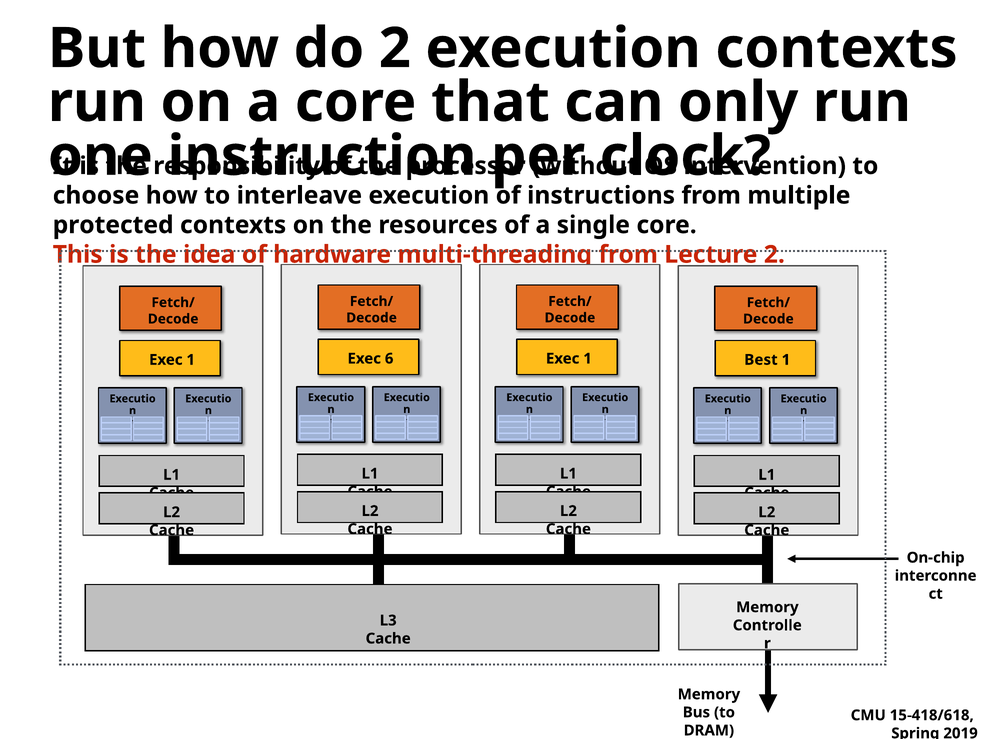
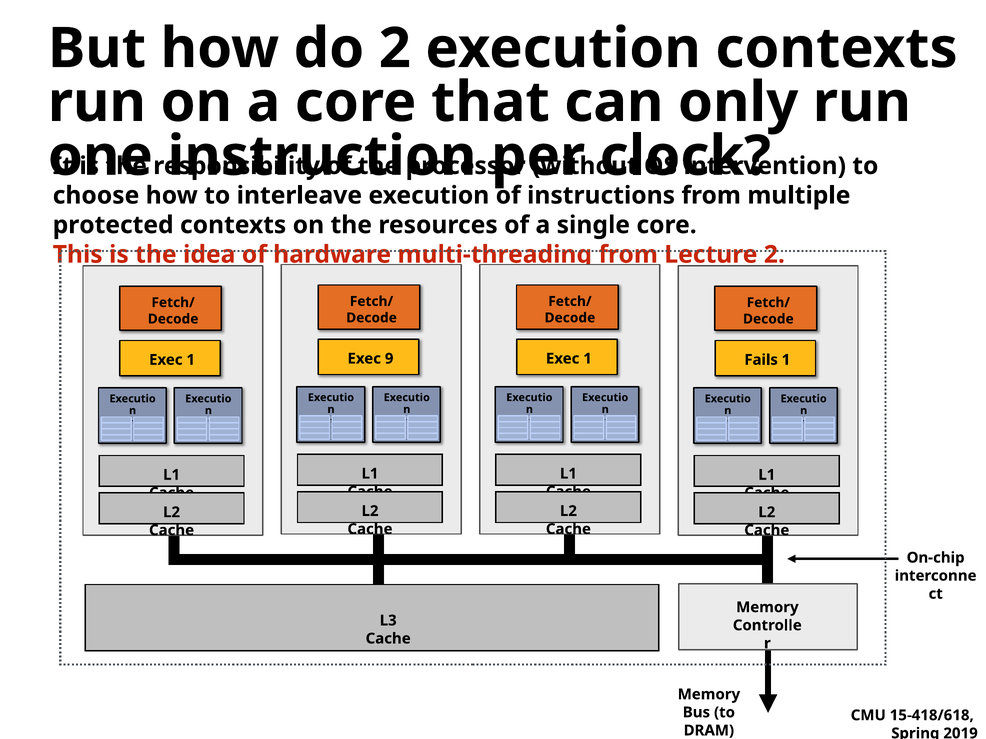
6: 6 -> 9
Best: Best -> Fails
